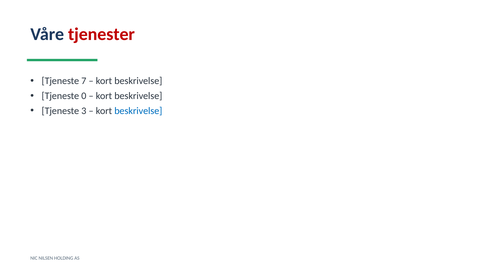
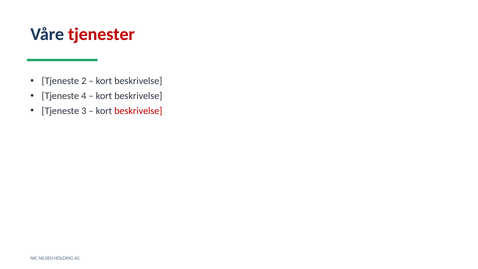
7: 7 -> 2
0: 0 -> 4
beskrivelse at (138, 111) colour: blue -> red
